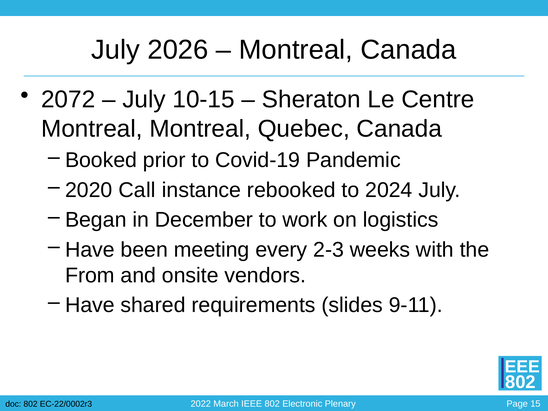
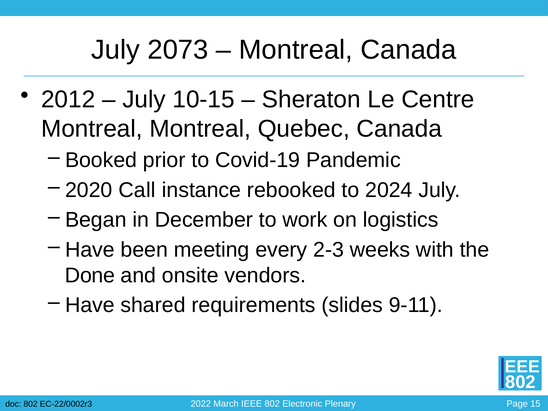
2026: 2026 -> 2073
2072: 2072 -> 2012
From: From -> Done
